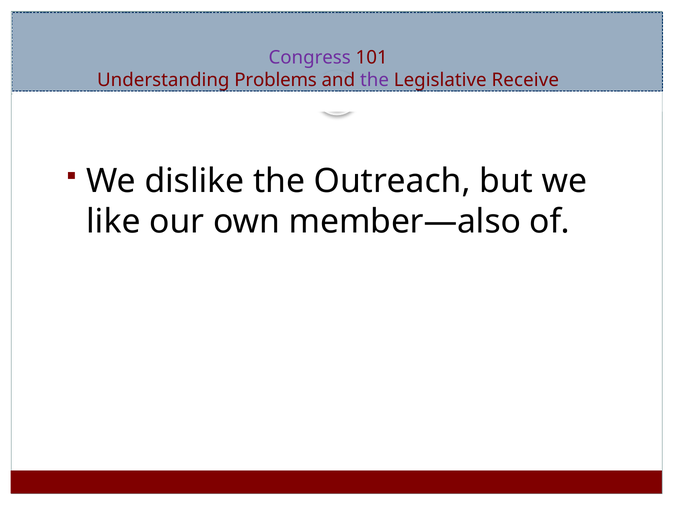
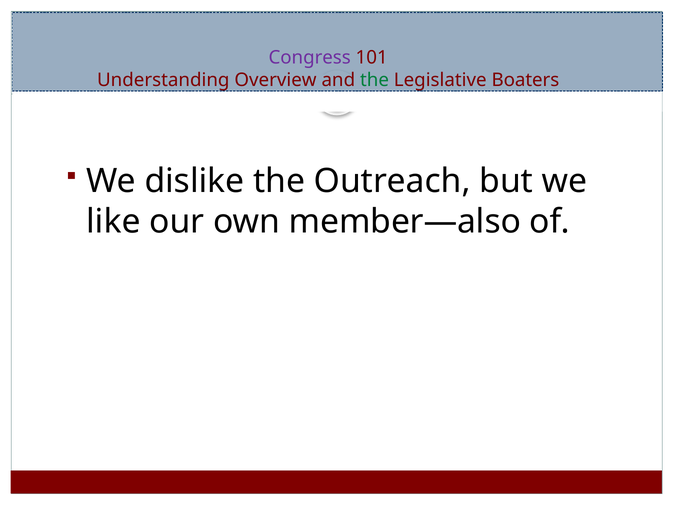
Problems: Problems -> Overview
the at (374, 80) colour: purple -> green
Receive: Receive -> Boaters
